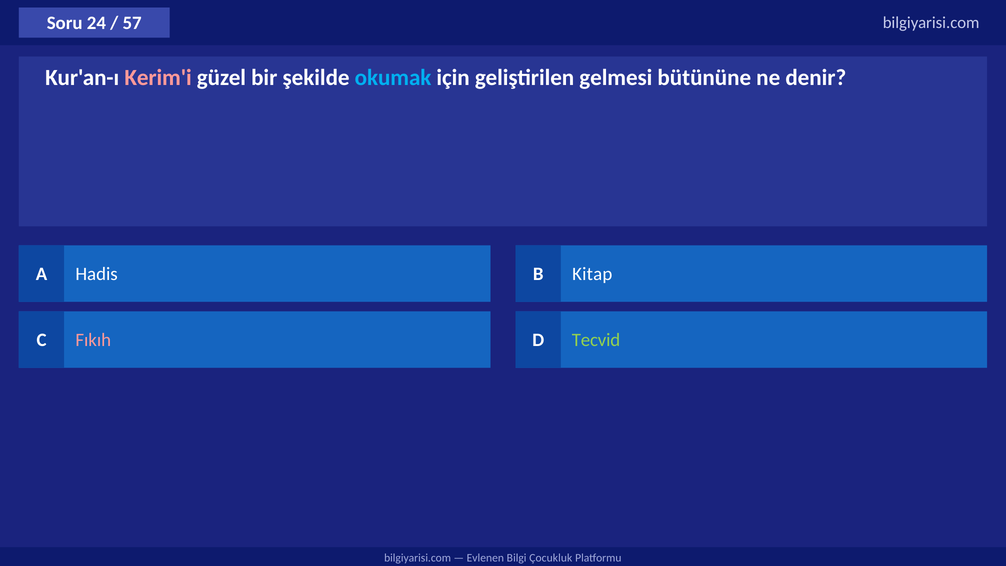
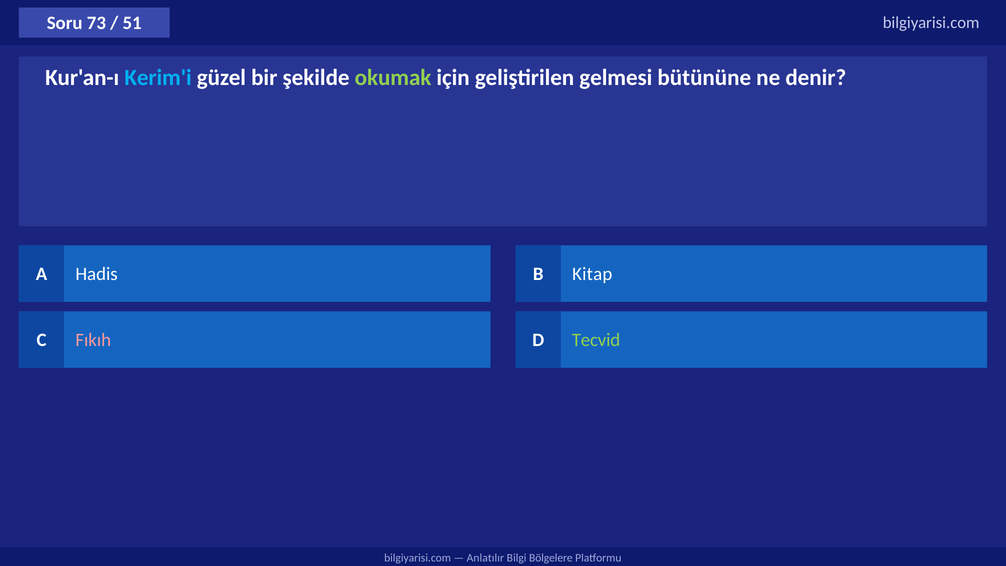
24: 24 -> 73
57: 57 -> 51
Kerim'i colour: pink -> light blue
okumak colour: light blue -> light green
Evlenen: Evlenen -> Anlatılır
Çocukluk: Çocukluk -> Bölgelere
